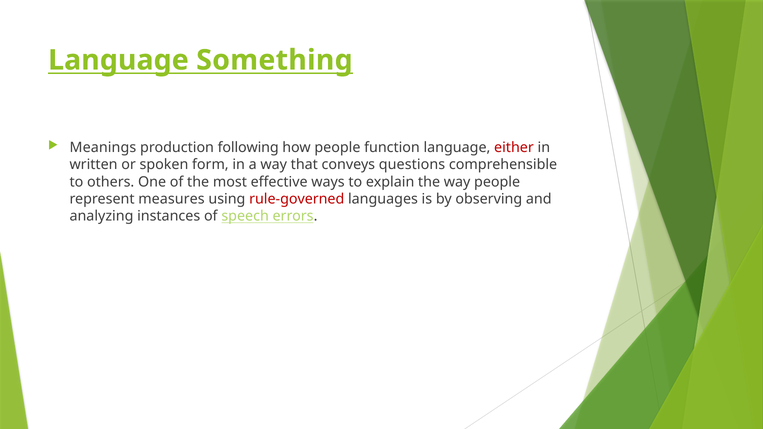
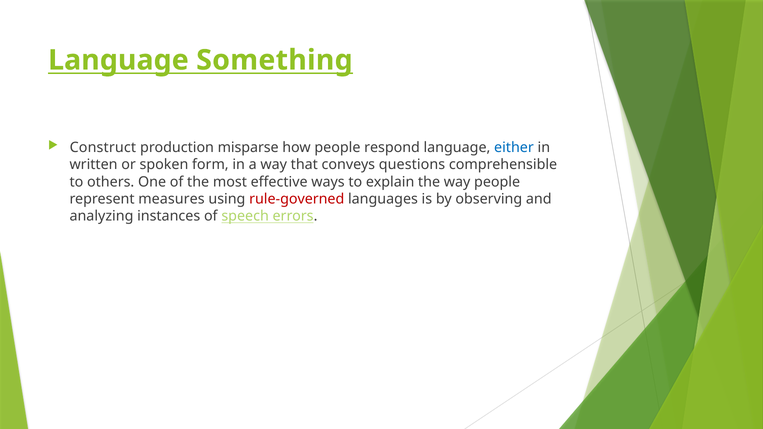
Meanings: Meanings -> Construct
following: following -> misparse
function: function -> respond
either colour: red -> blue
